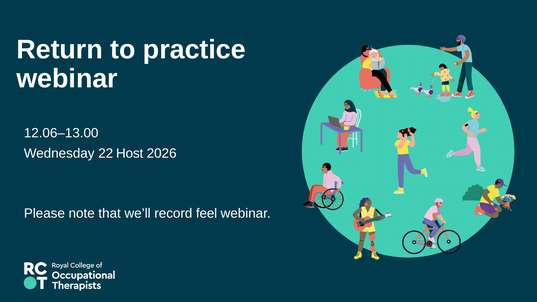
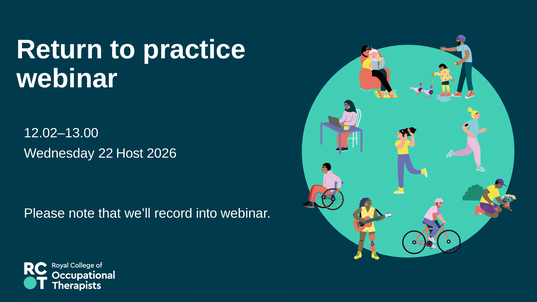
12.06–13.00: 12.06–13.00 -> 12.02–13.00
feel: feel -> into
